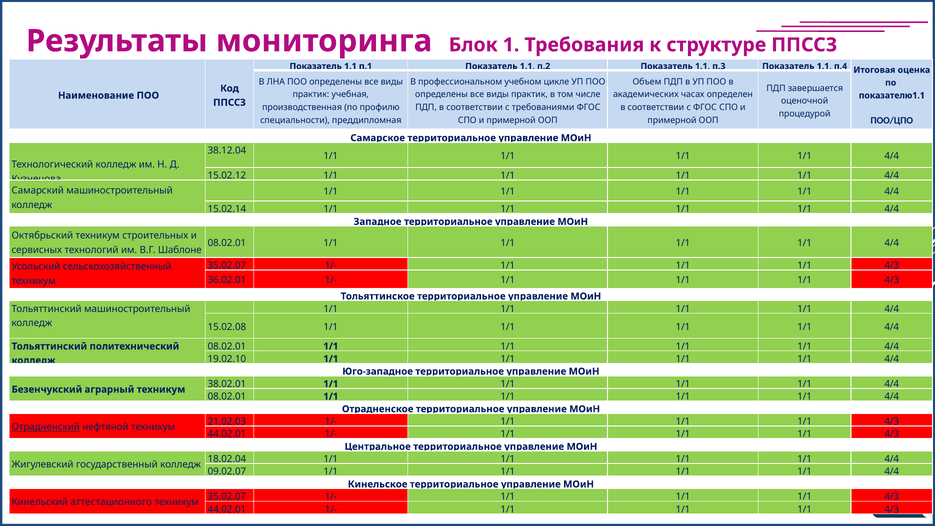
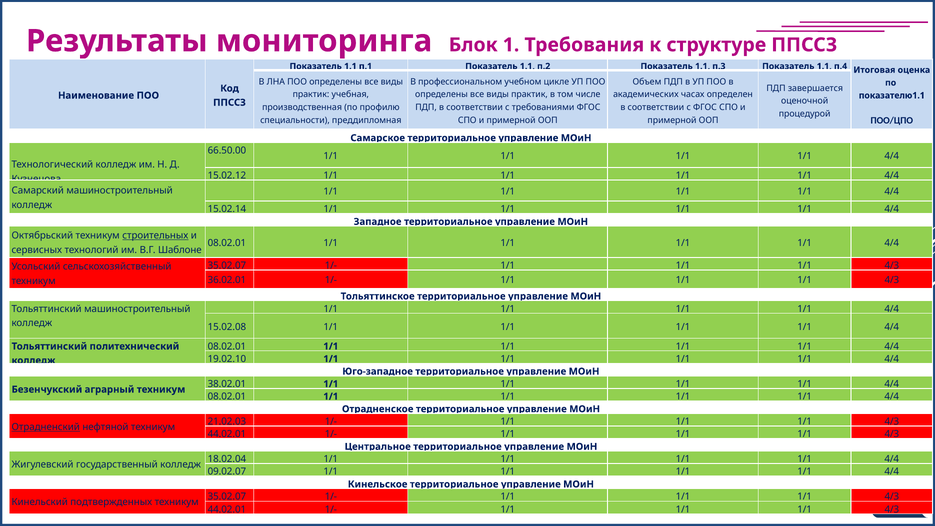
38.12.04: 38.12.04 -> 66.50.00
строительных underline: none -> present
аттестационного: аттестационного -> подтвержденных
